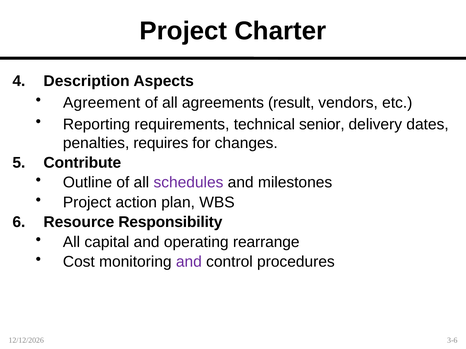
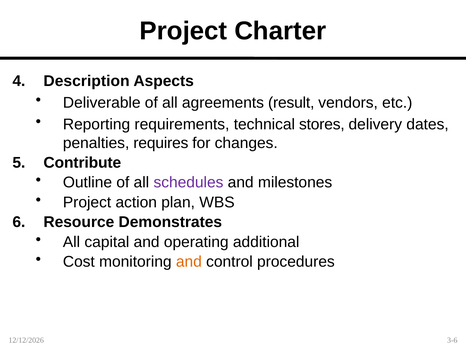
Agreement: Agreement -> Deliverable
senior: senior -> stores
Responsibility: Responsibility -> Demonstrates
rearrange: rearrange -> additional
and at (189, 262) colour: purple -> orange
